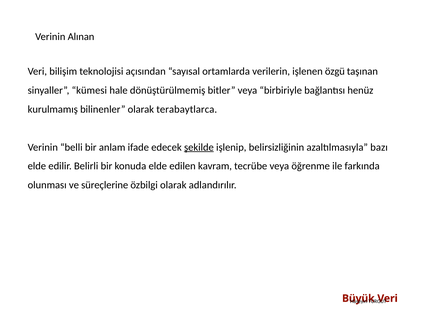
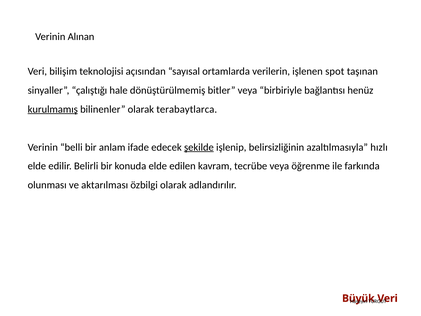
özgü: özgü -> spot
kümesi: kümesi -> çalıştığı
kurulmamış underline: none -> present
bazı: bazı -> hızlı
süreçlerine: süreçlerine -> aktarılması
